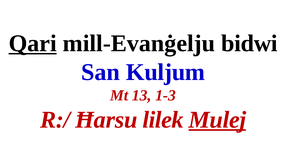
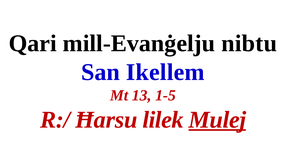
Qari underline: present -> none
bidwi: bidwi -> nibtu
Kuljum: Kuljum -> Ikellem
1-3: 1-3 -> 1-5
